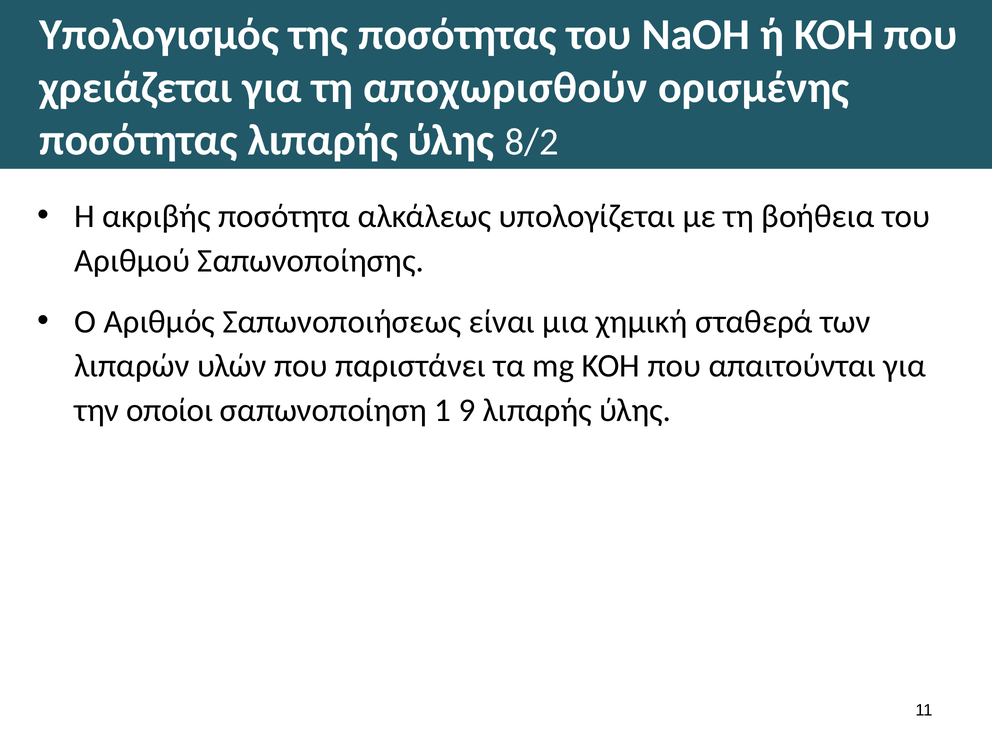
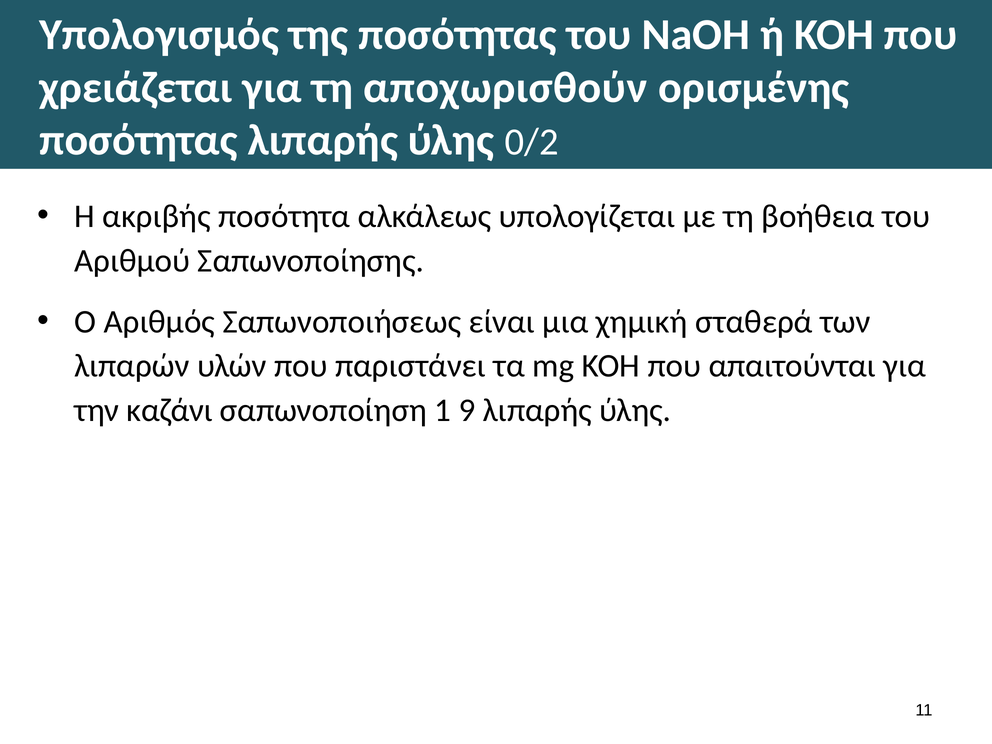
8/2: 8/2 -> 0/2
οποίοι: οποίοι -> καζάνι
